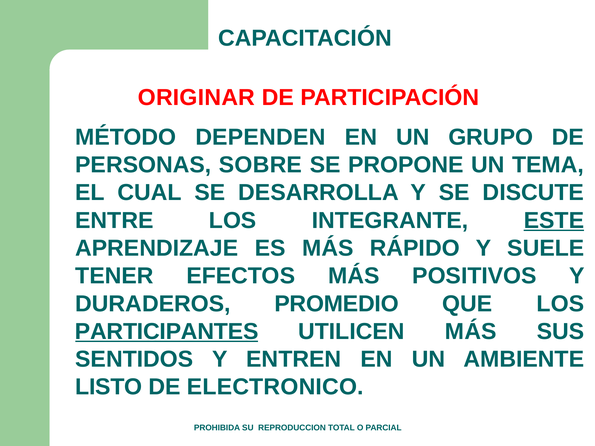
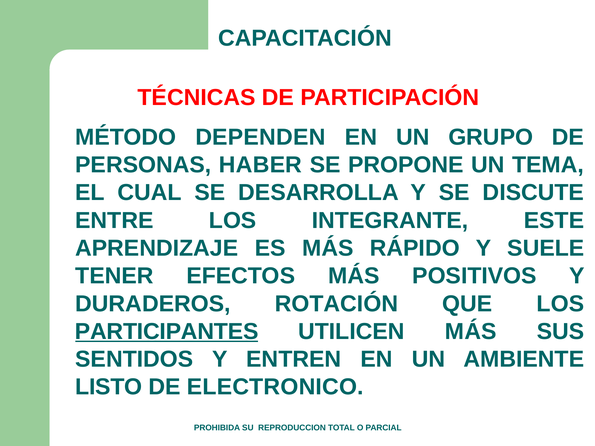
ORIGINAR: ORIGINAR -> TÉCNICAS
SOBRE: SOBRE -> HABER
ESTE underline: present -> none
PROMEDIO: PROMEDIO -> ROTACIÓN
